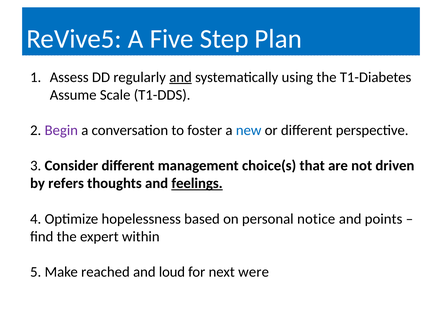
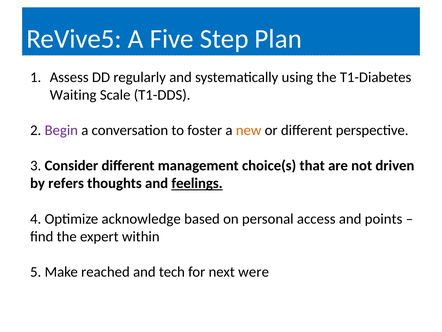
and at (181, 77) underline: present -> none
Assume: Assume -> Waiting
new colour: blue -> orange
hopelessness: hopelessness -> acknowledge
notice: notice -> access
loud: loud -> tech
